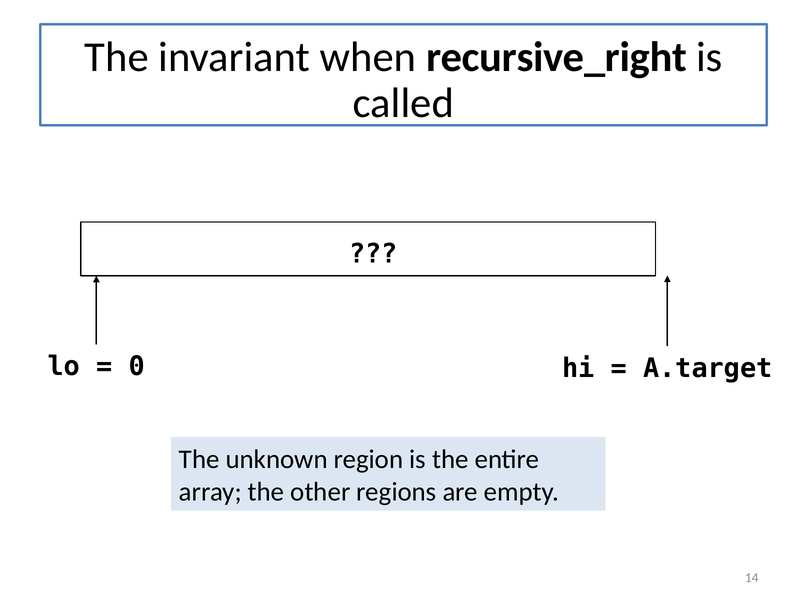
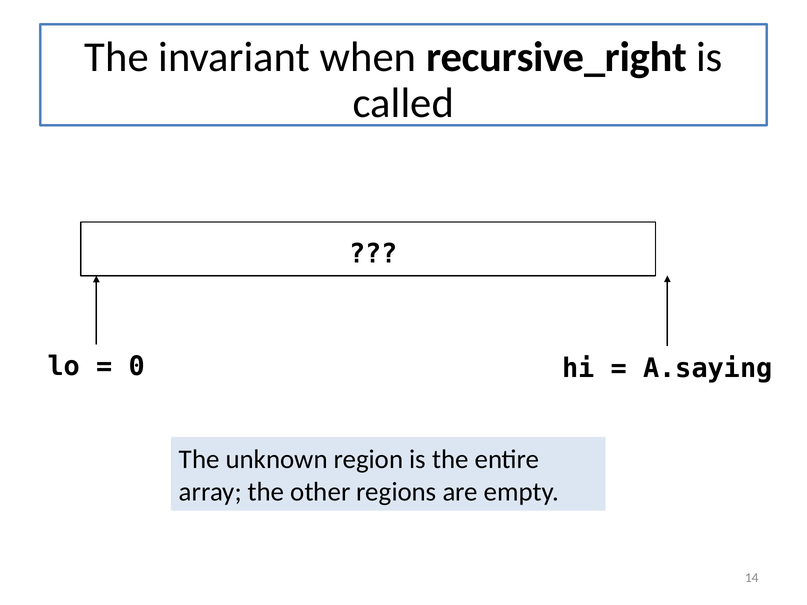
A.target: A.target -> A.saying
